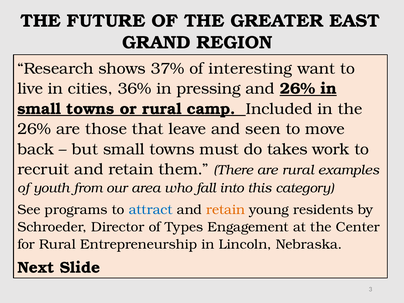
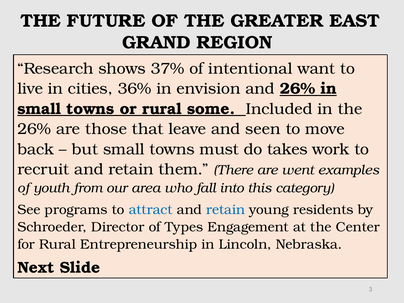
interesting: interesting -> intentional
pressing: pressing -> envision
camp: camp -> some
are rural: rural -> went
retain at (226, 210) colour: orange -> blue
